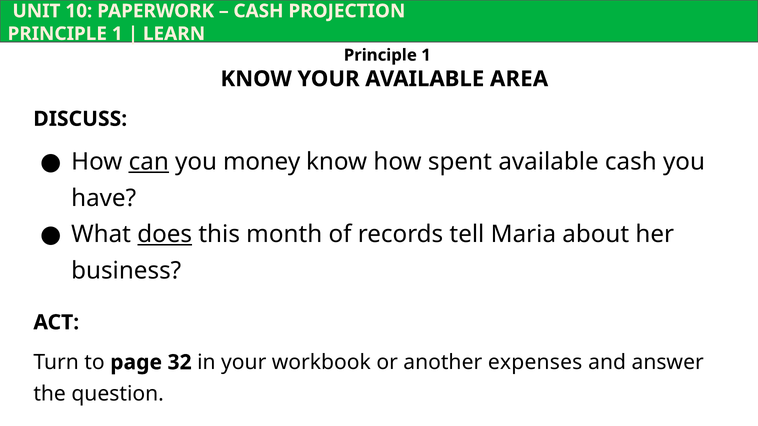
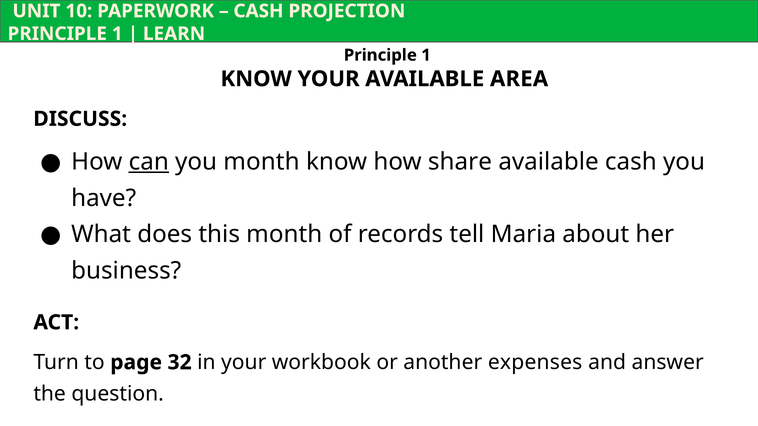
you money: money -> month
spent: spent -> share
does underline: present -> none
